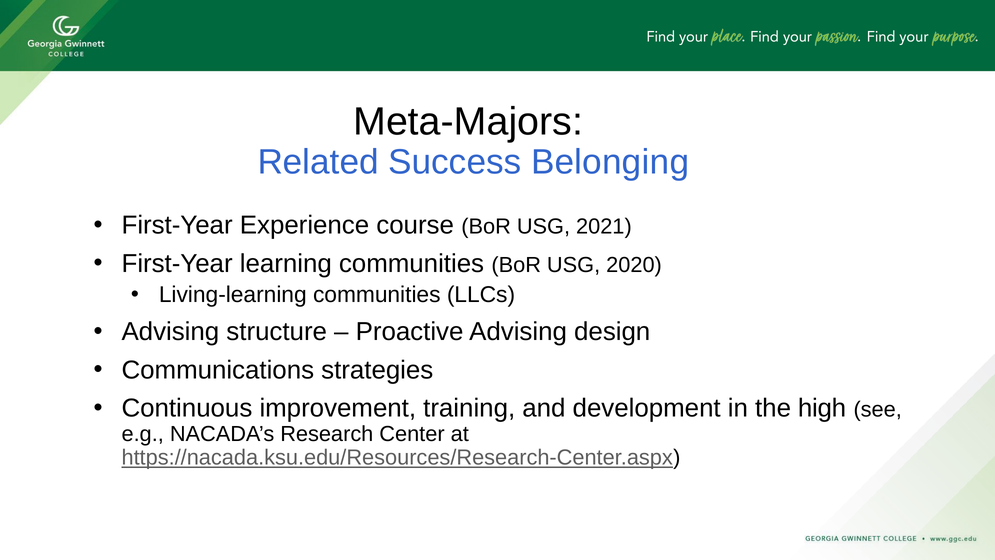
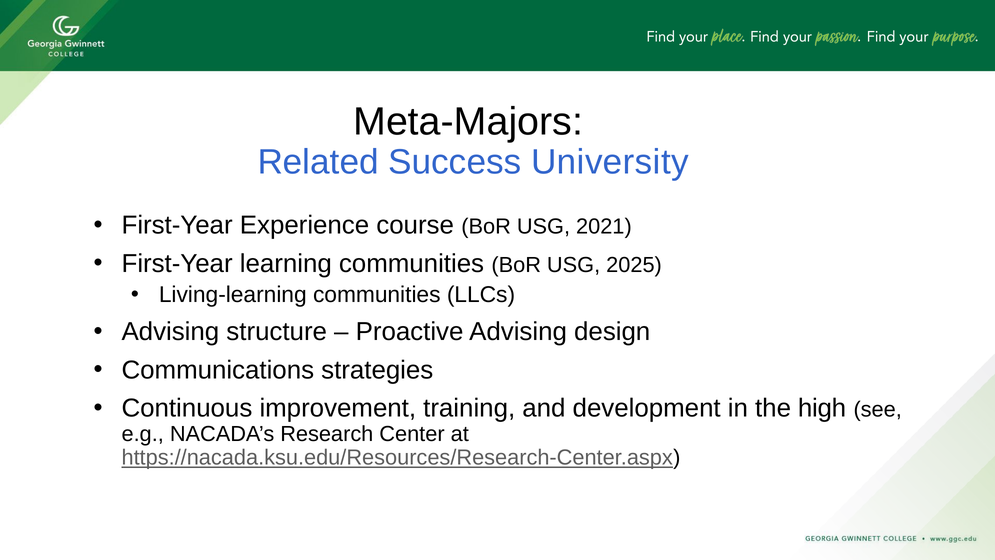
Belonging: Belonging -> University
2020: 2020 -> 2025
